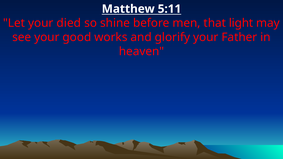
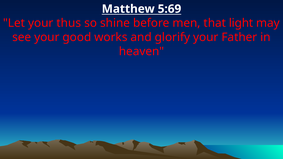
5:11: 5:11 -> 5:69
died: died -> thus
